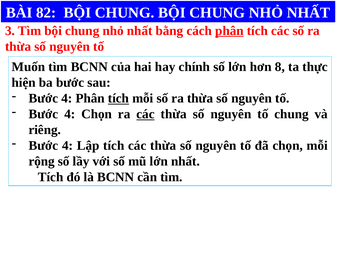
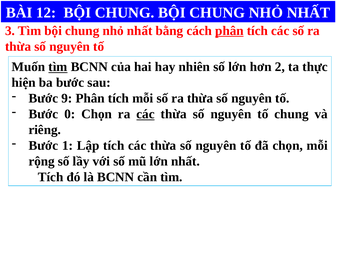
82: 82 -> 12
tìm at (58, 67) underline: none -> present
chính: chính -> nhiên
8: 8 -> 2
4 at (67, 98): 4 -> 9
tích at (118, 98) underline: present -> none
4 at (70, 114): 4 -> 0
4 at (68, 146): 4 -> 1
